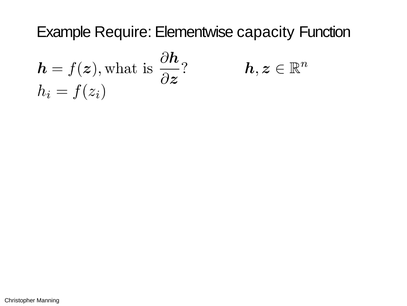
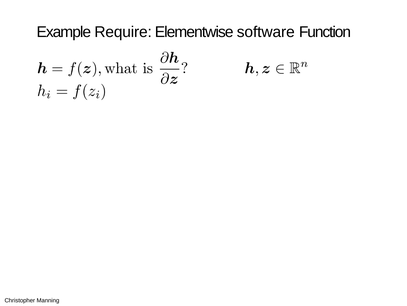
capacity: capacity -> software
